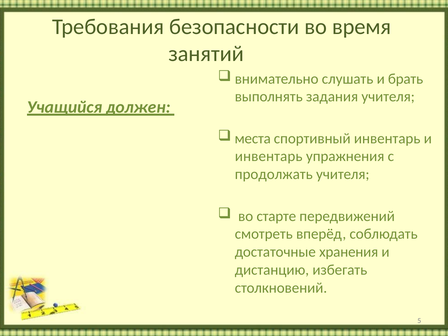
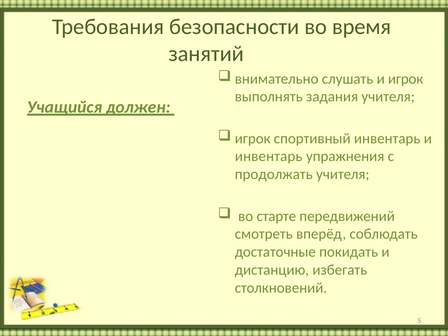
и брать: брать -> игрок
места at (253, 138): места -> игрок
хранения: хранения -> покидать
